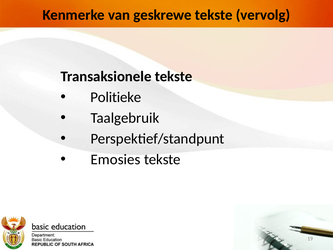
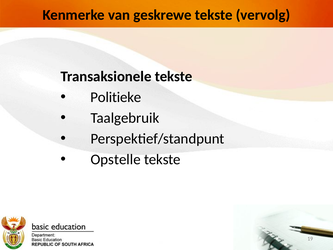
Emosies: Emosies -> Opstelle
